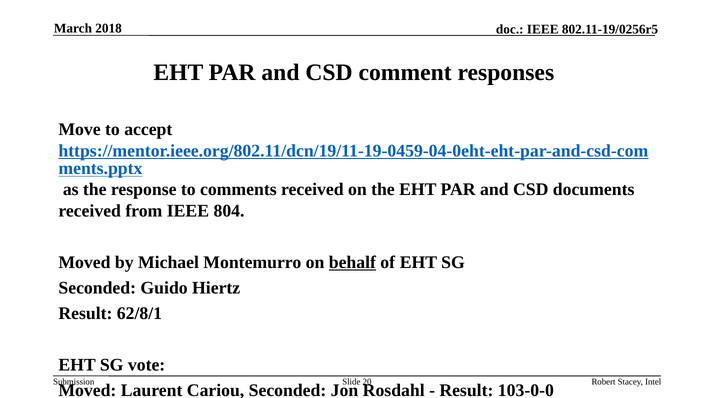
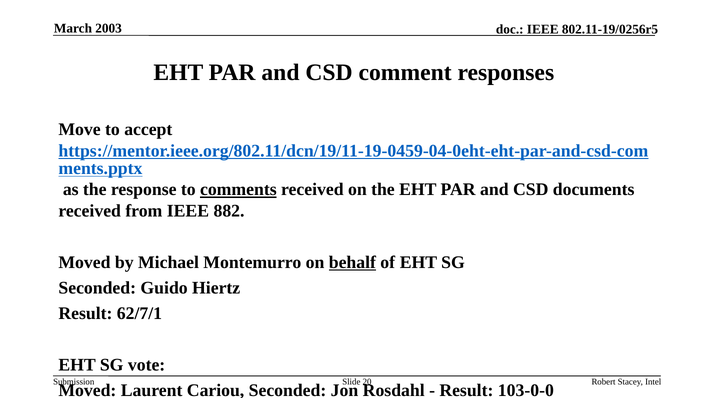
2018: 2018 -> 2003
comments underline: none -> present
804: 804 -> 882
62/8/1: 62/8/1 -> 62/7/1
